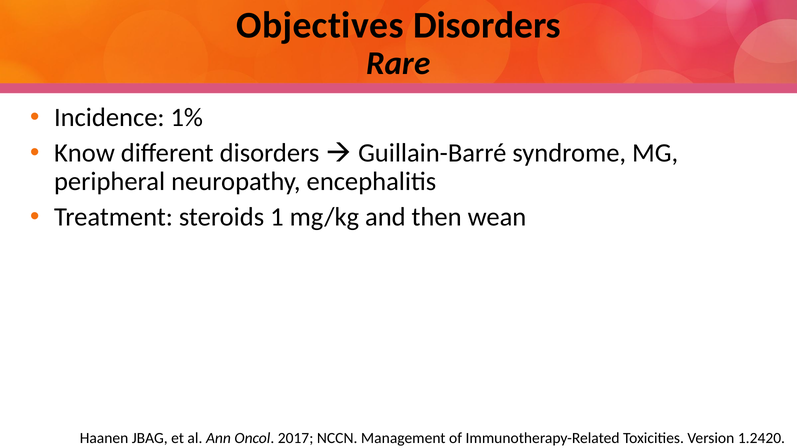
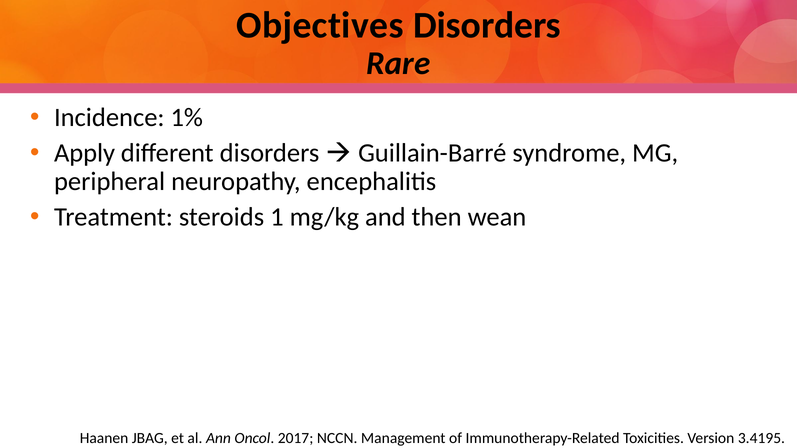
Know: Know -> Apply
1.2420: 1.2420 -> 3.4195
